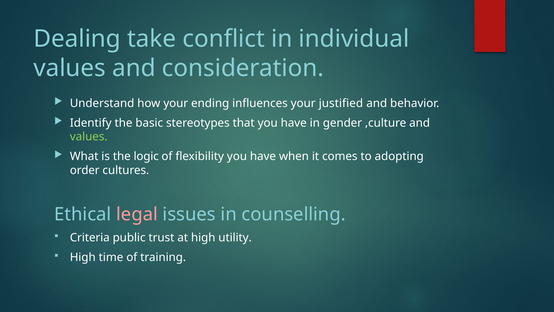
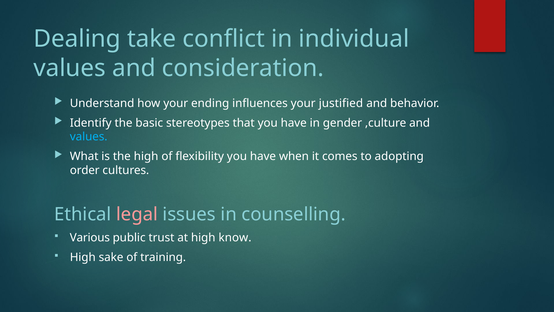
values at (89, 137) colour: light green -> light blue
the logic: logic -> high
Criteria: Criteria -> Various
utility: utility -> know
time: time -> sake
